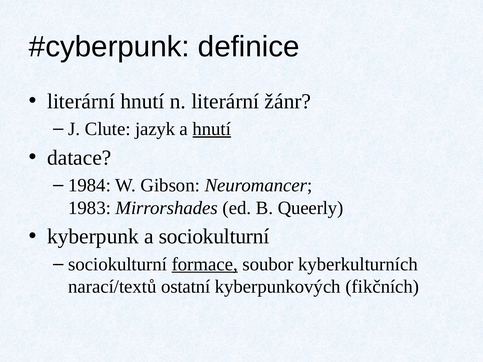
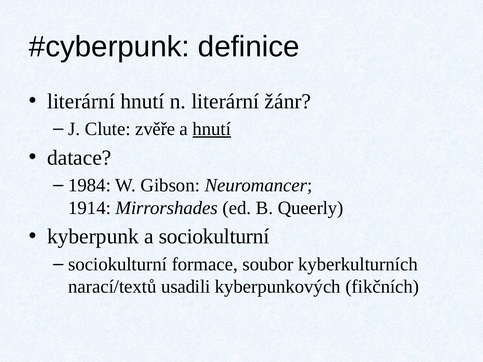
jazyk: jazyk -> zvěře
1983: 1983 -> 1914
formace underline: present -> none
ostatní: ostatní -> usadili
